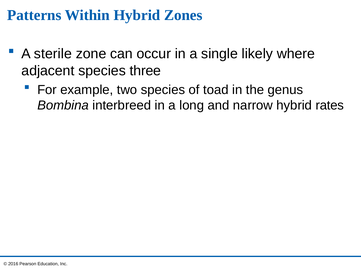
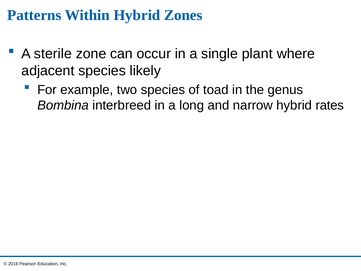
likely: likely -> plant
three: three -> likely
